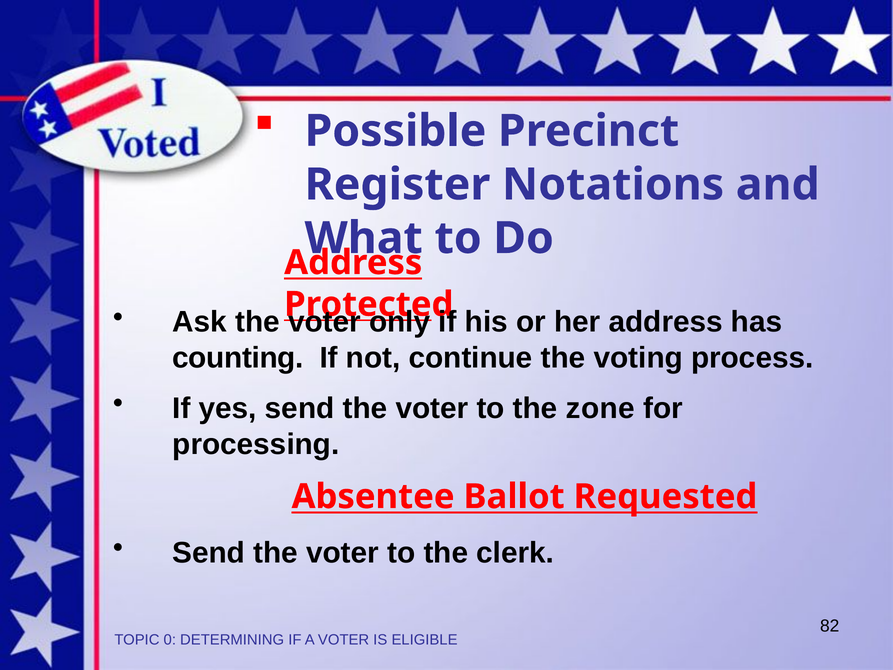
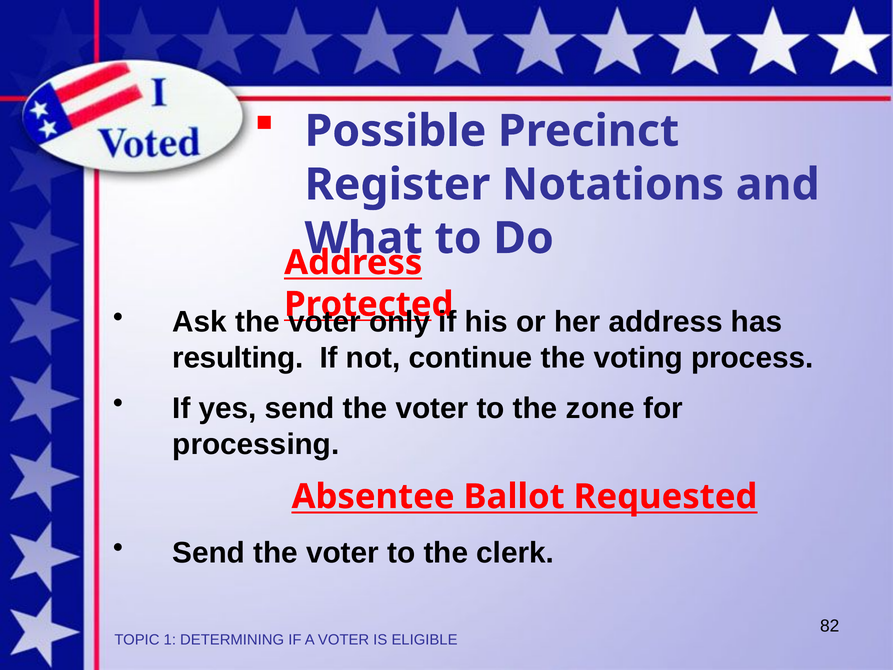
counting: counting -> resulting
0: 0 -> 1
